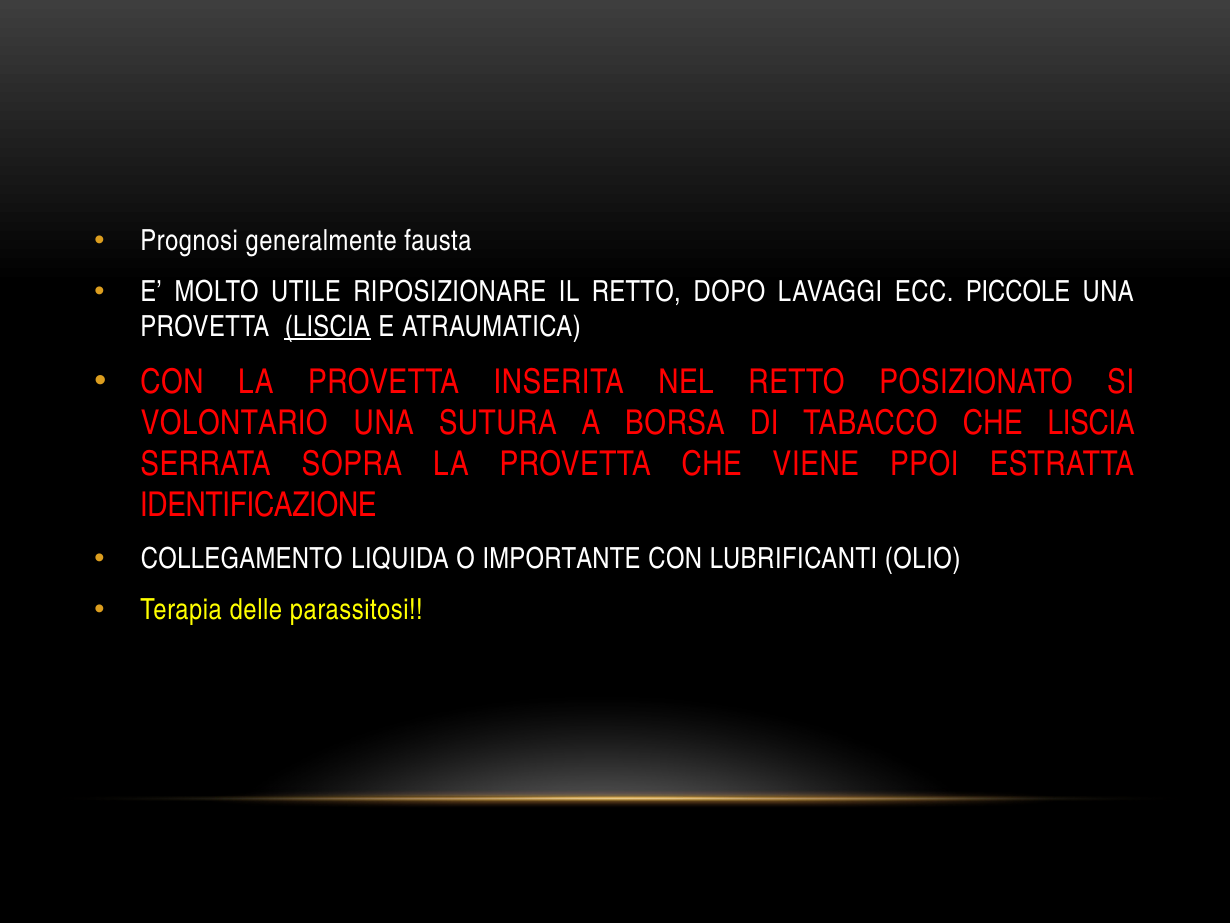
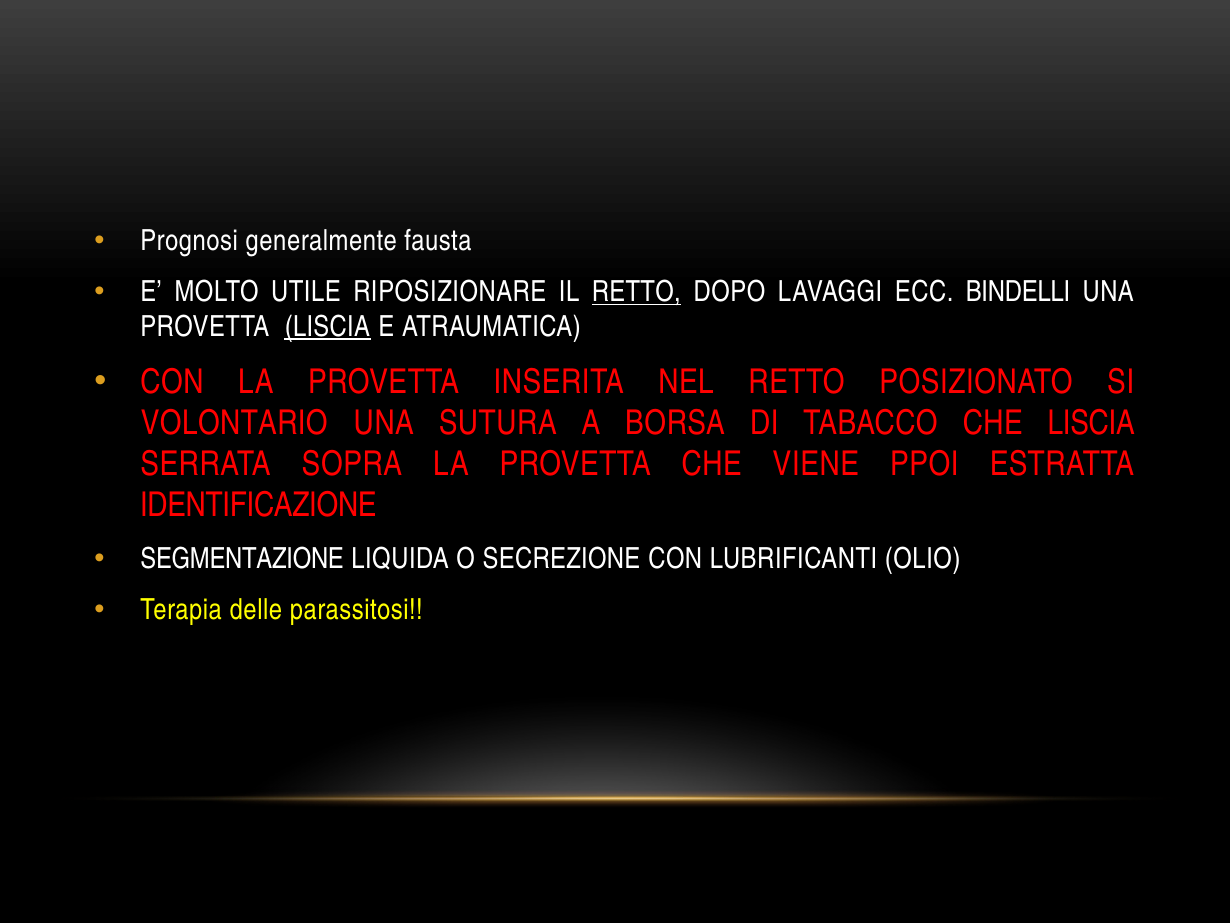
RETTO at (636, 292) underline: none -> present
PICCOLE: PICCOLE -> BINDELLI
COLLEGAMENTO: COLLEGAMENTO -> SEGMENTAZIONE
IMPORTANTE: IMPORTANTE -> SECREZIONE
